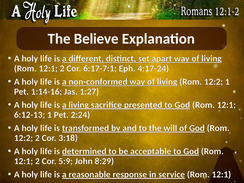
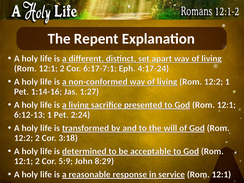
Believe: Believe -> Repent
